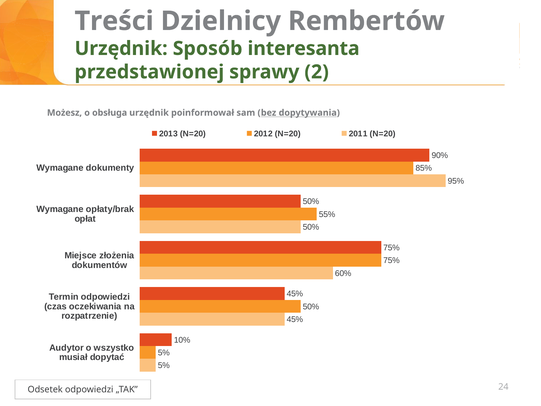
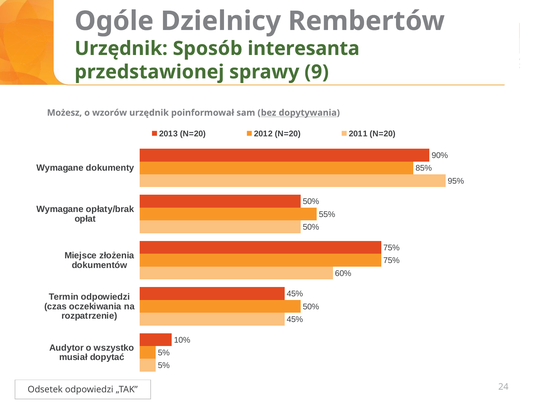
Treści: Treści -> Ogóle
2: 2 -> 9
obsługa: obsługa -> wzorów
